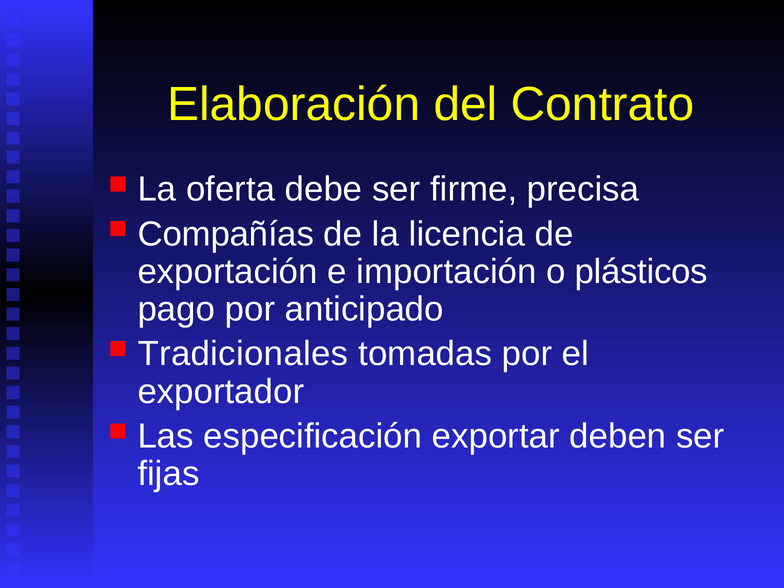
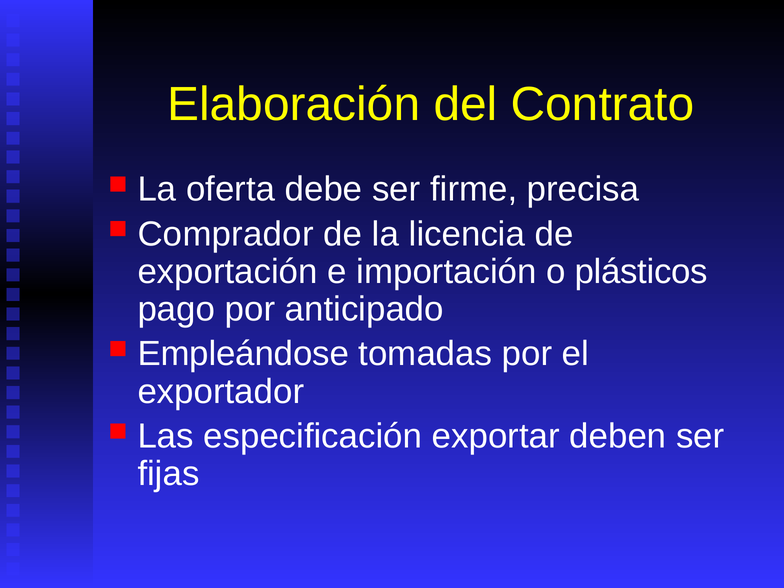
Compañías: Compañías -> Comprador
Tradicionales: Tradicionales -> Empleándose
